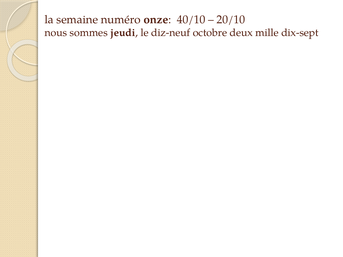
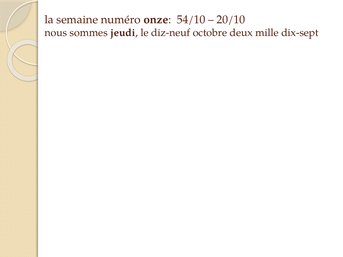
40/10: 40/10 -> 54/10
